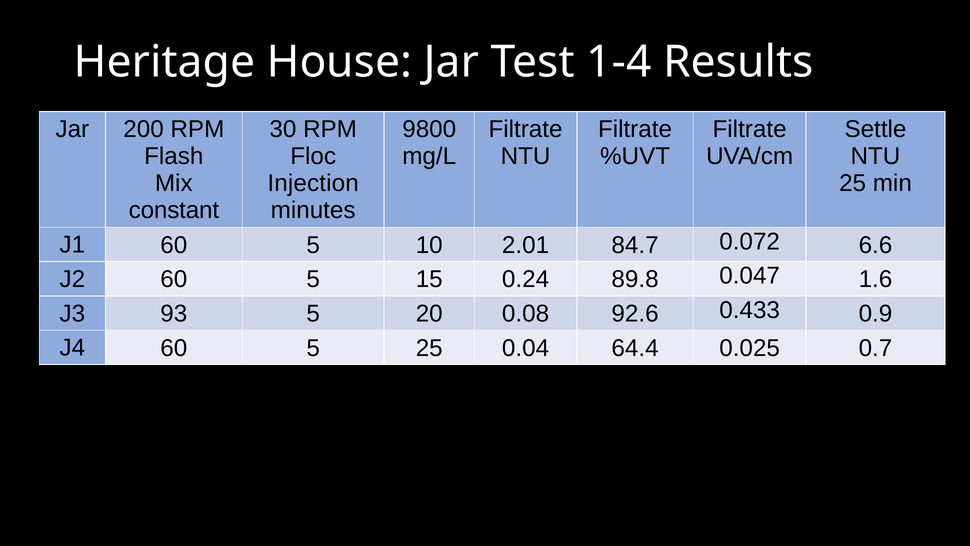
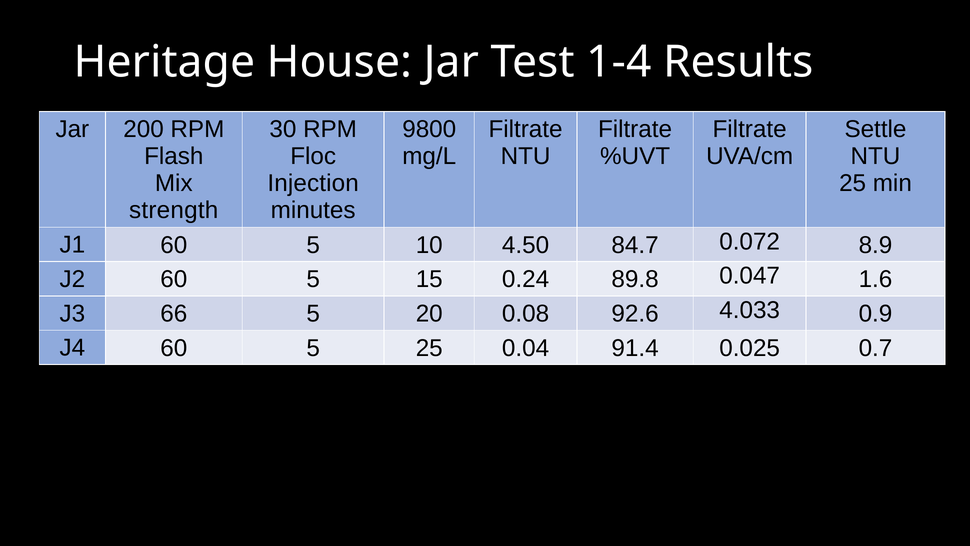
constant: constant -> strength
2.01: 2.01 -> 4.50
6.6: 6.6 -> 8.9
93: 93 -> 66
0.433: 0.433 -> 4.033
64.4: 64.4 -> 91.4
